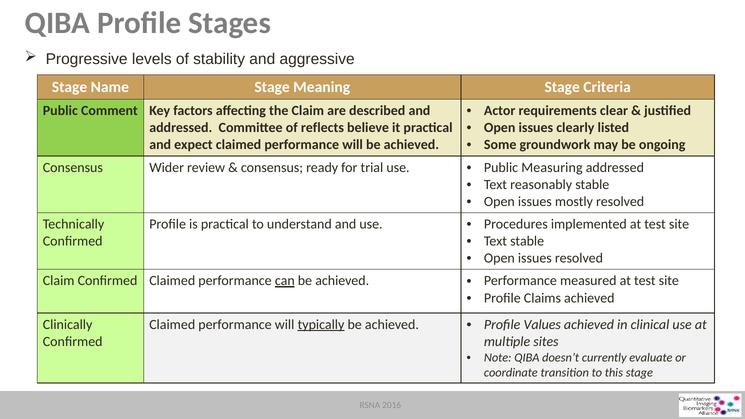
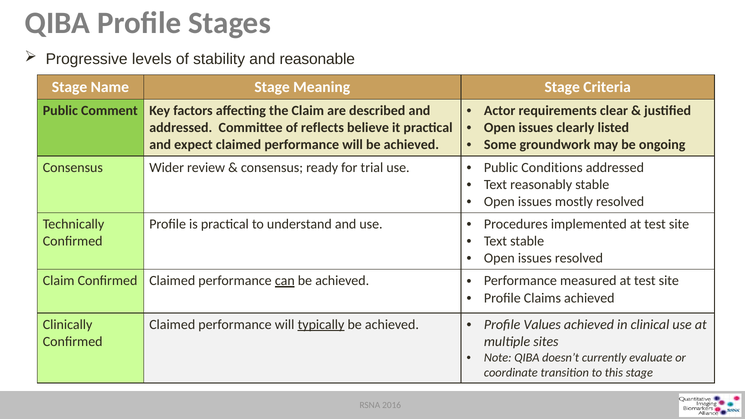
aggressive: aggressive -> reasonable
Measuring: Measuring -> Conditions
